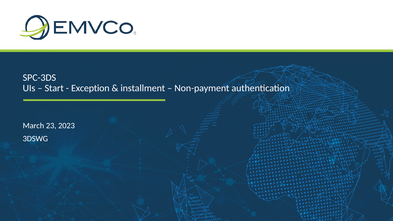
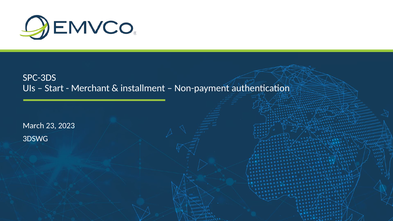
Exception: Exception -> Merchant
